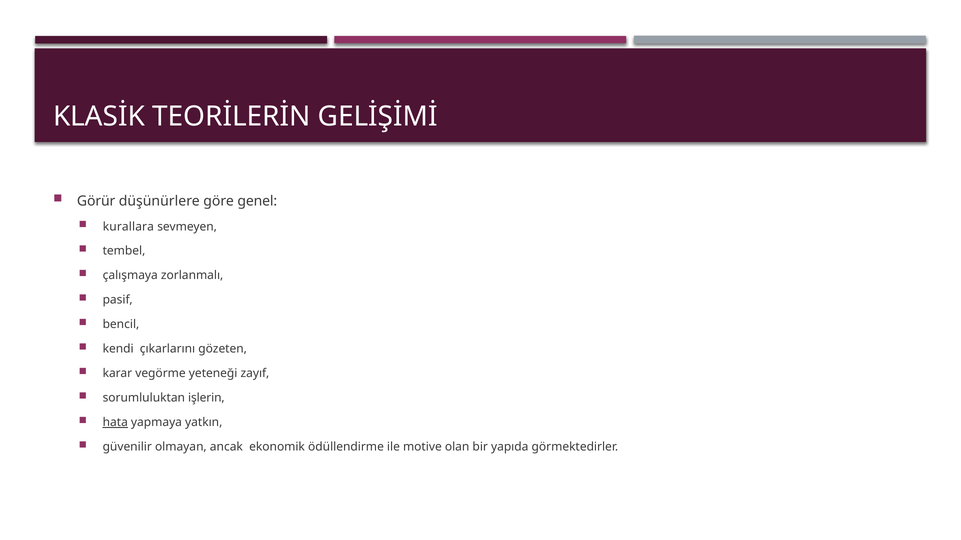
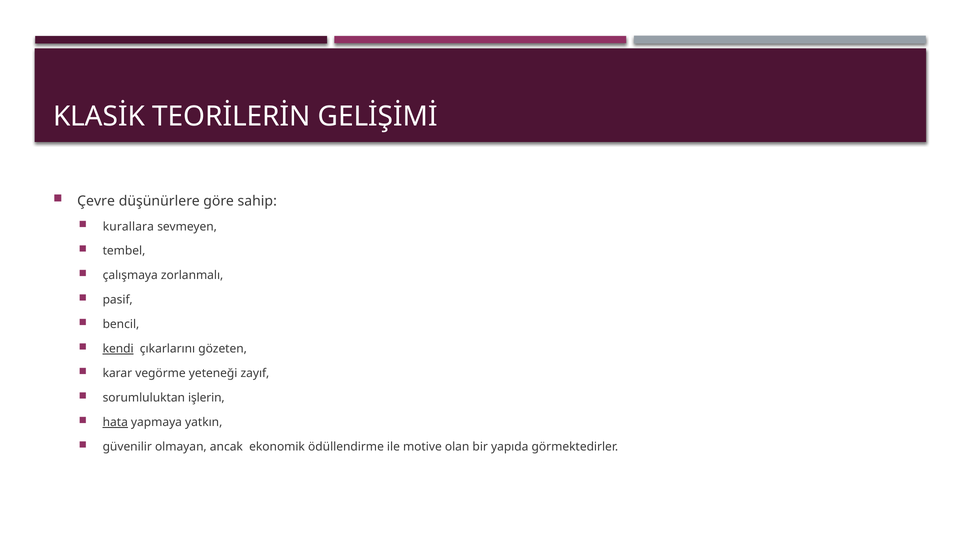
Görür: Görür -> Çevre
genel: genel -> sahip
kendi underline: none -> present
